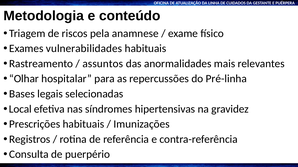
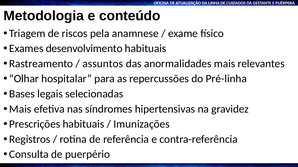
vulnerabilidades: vulnerabilidades -> desenvolvimento
Local at (20, 109): Local -> Mais
